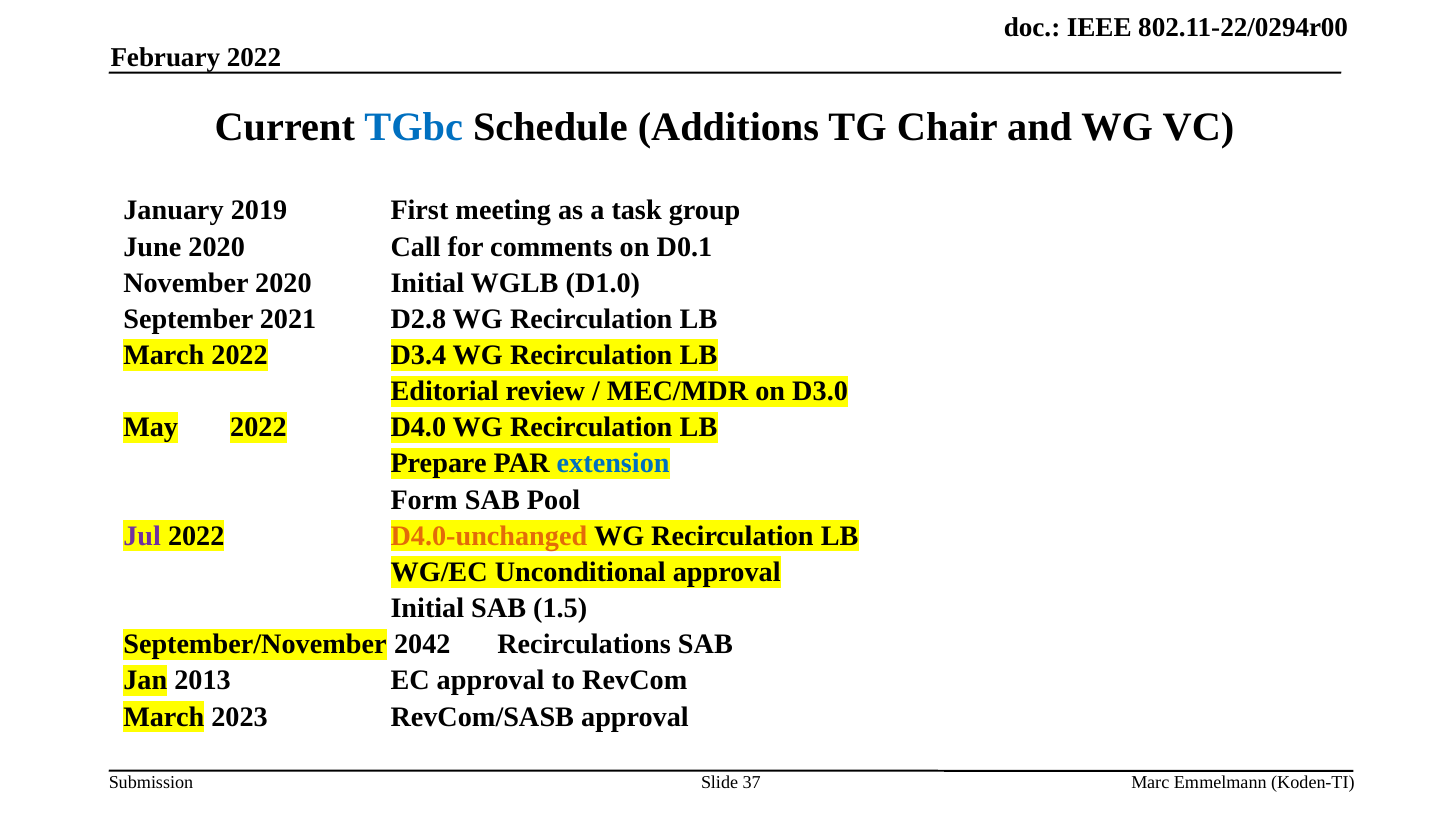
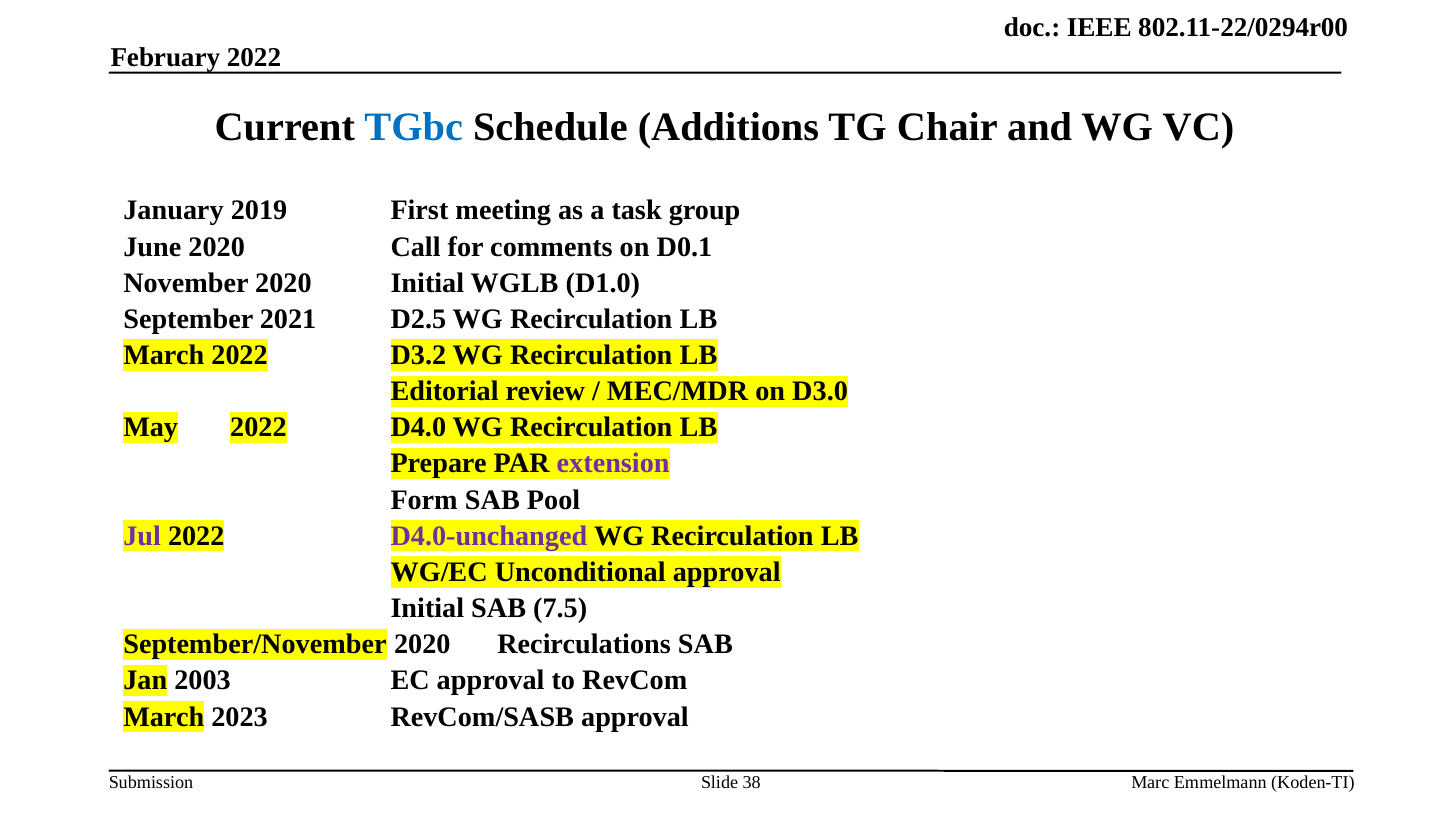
D2.8: D2.8 -> D2.5
D3.4: D3.4 -> D3.2
extension colour: blue -> purple
D4.0-unchanged colour: orange -> purple
1.5: 1.5 -> 7.5
September/November 2042: 2042 -> 2020
2013: 2013 -> 2003
37: 37 -> 38
